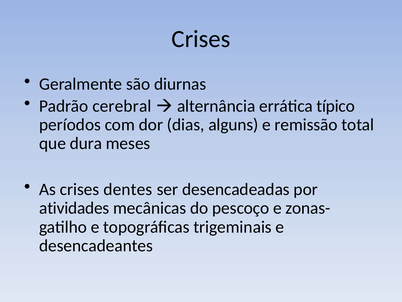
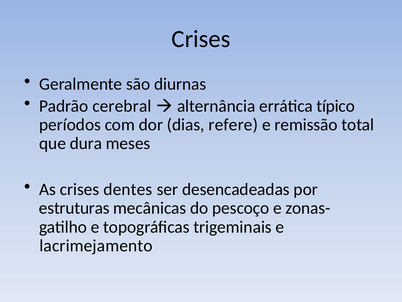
alguns: alguns -> refere
atividades: atividades -> estruturas
desencadeantes: desencadeantes -> lacrimejamento
